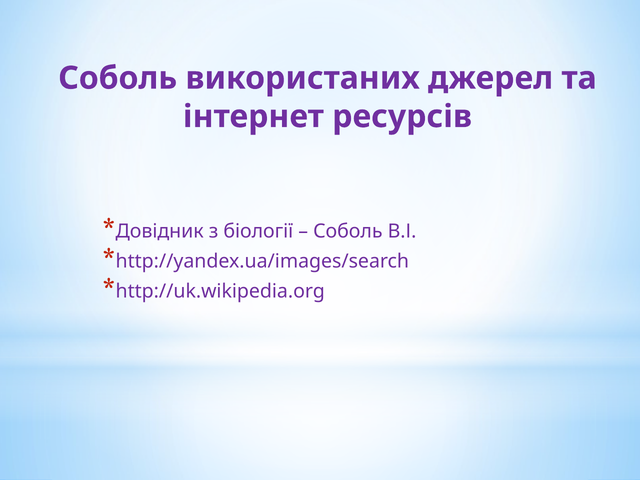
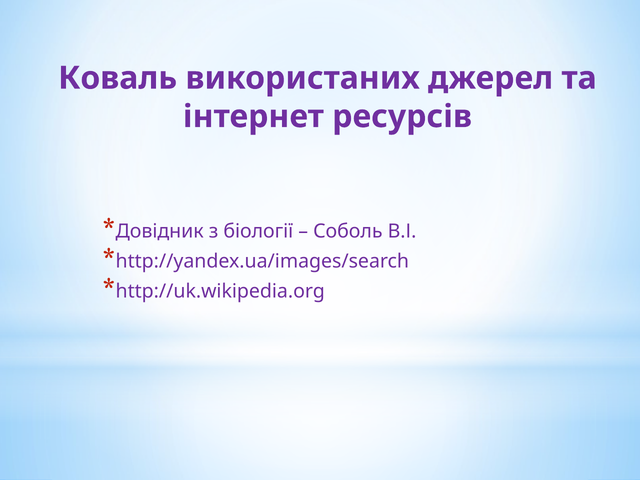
Соболь at (118, 78): Соболь -> Коваль
